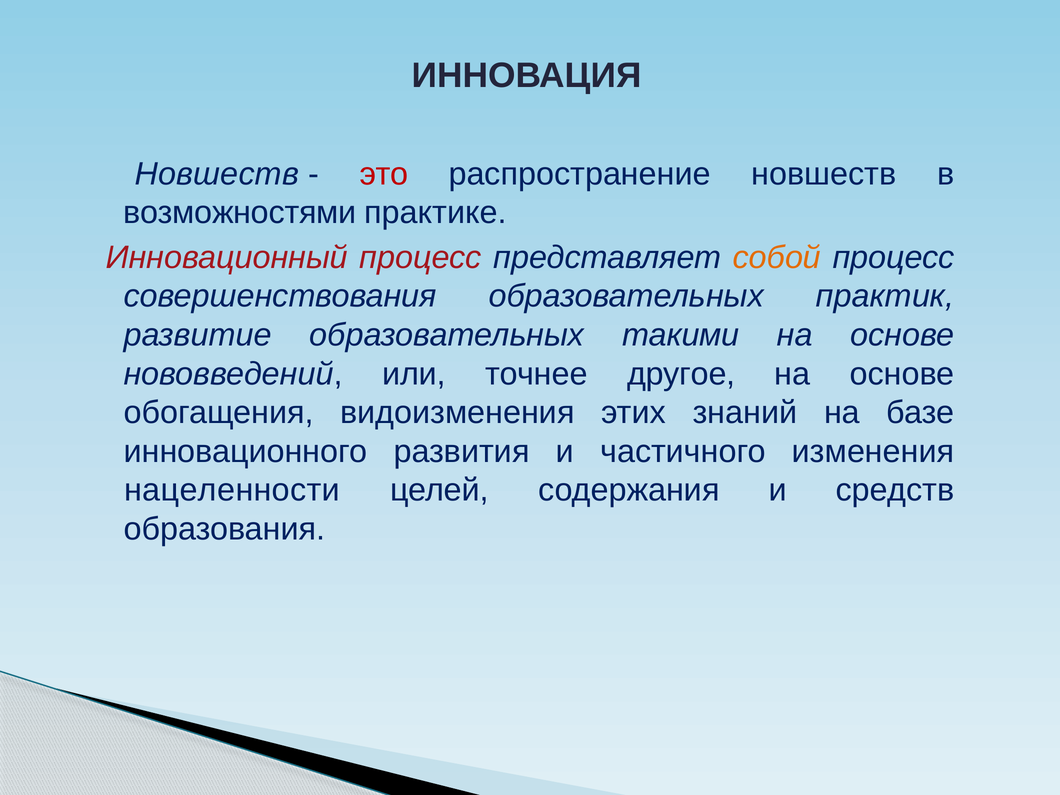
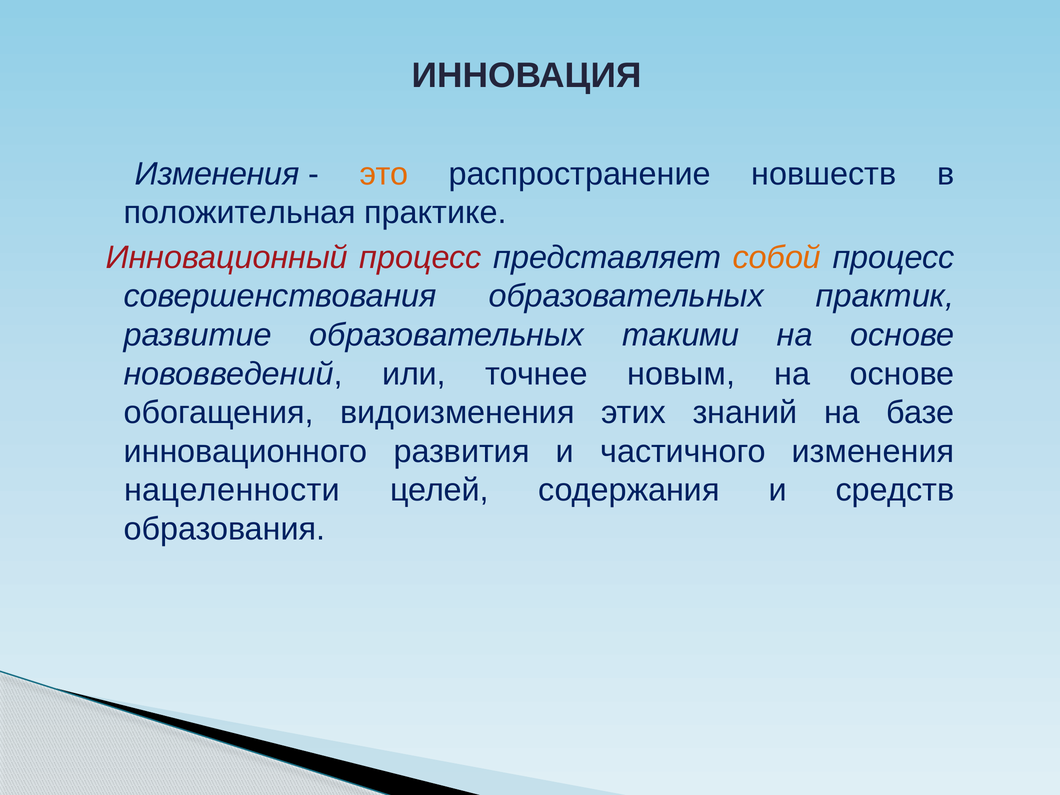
Новшеств at (217, 174): Новшеств -> Изменения
это colour: red -> orange
возможностями: возможностями -> положительная
другое: другое -> новым
